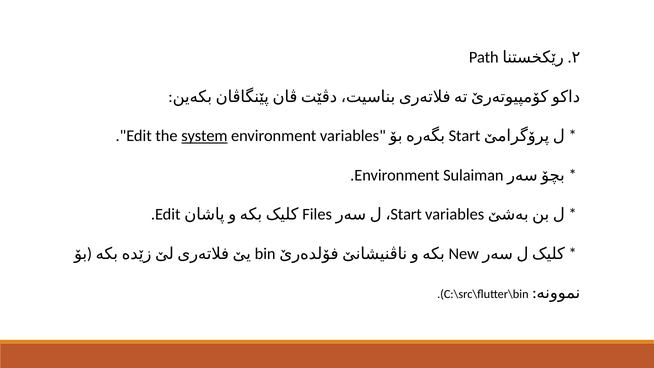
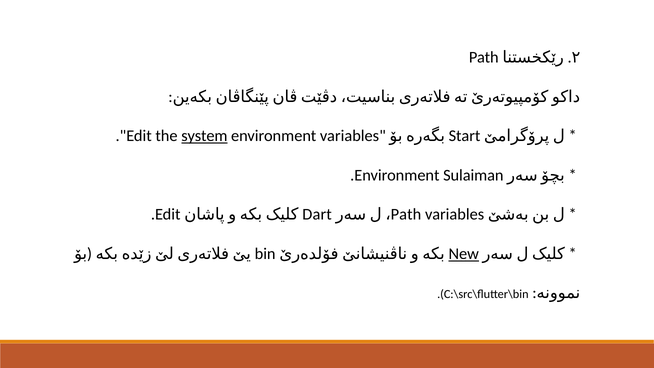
Files: Files -> Dart
Start at (406, 214): Start -> Path
New underline: none -> present
